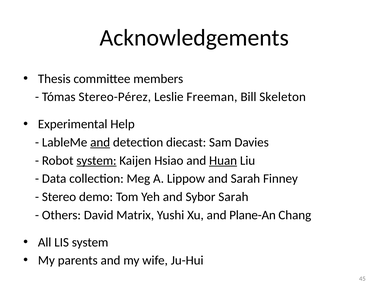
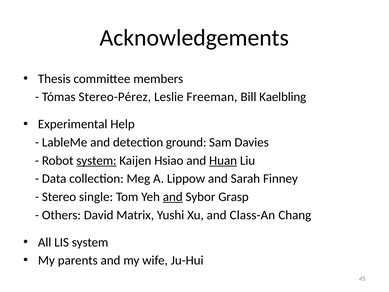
Skeleton: Skeleton -> Kaelbling
and at (100, 142) underline: present -> none
diecast: diecast -> ground
demo: demo -> single
and at (173, 197) underline: none -> present
Sybor Sarah: Sarah -> Grasp
Plane-An: Plane-An -> Class-An
